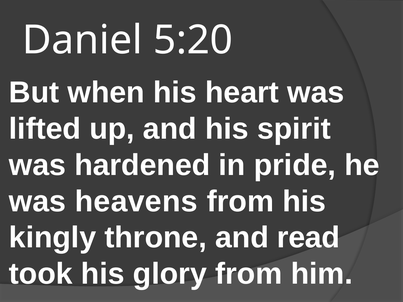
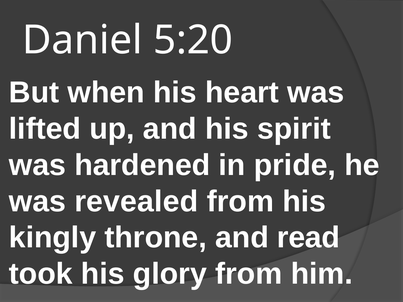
heavens: heavens -> revealed
